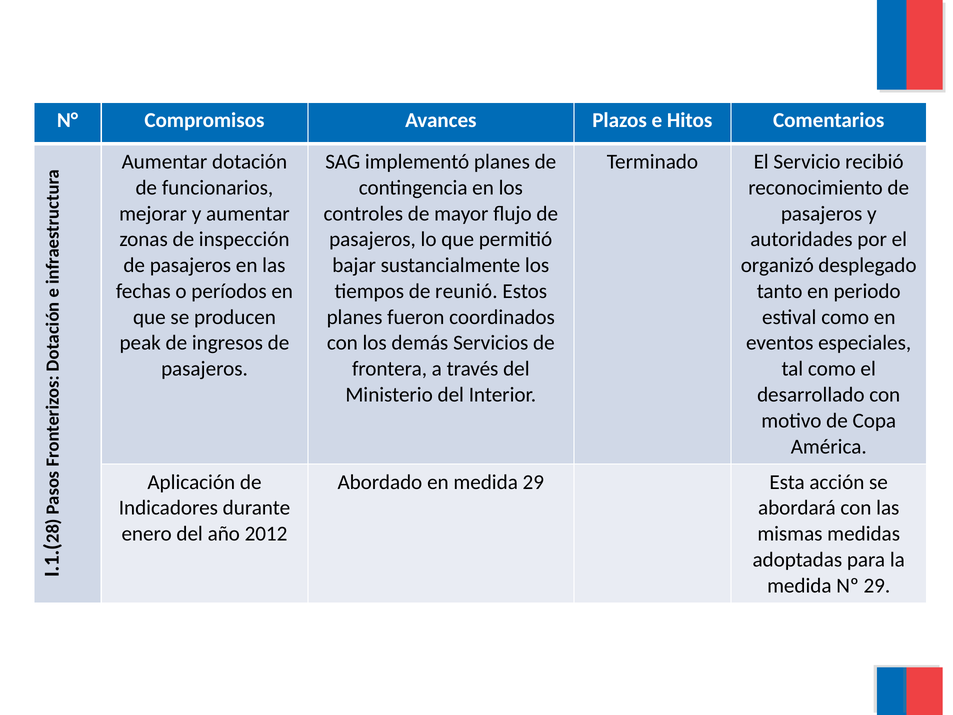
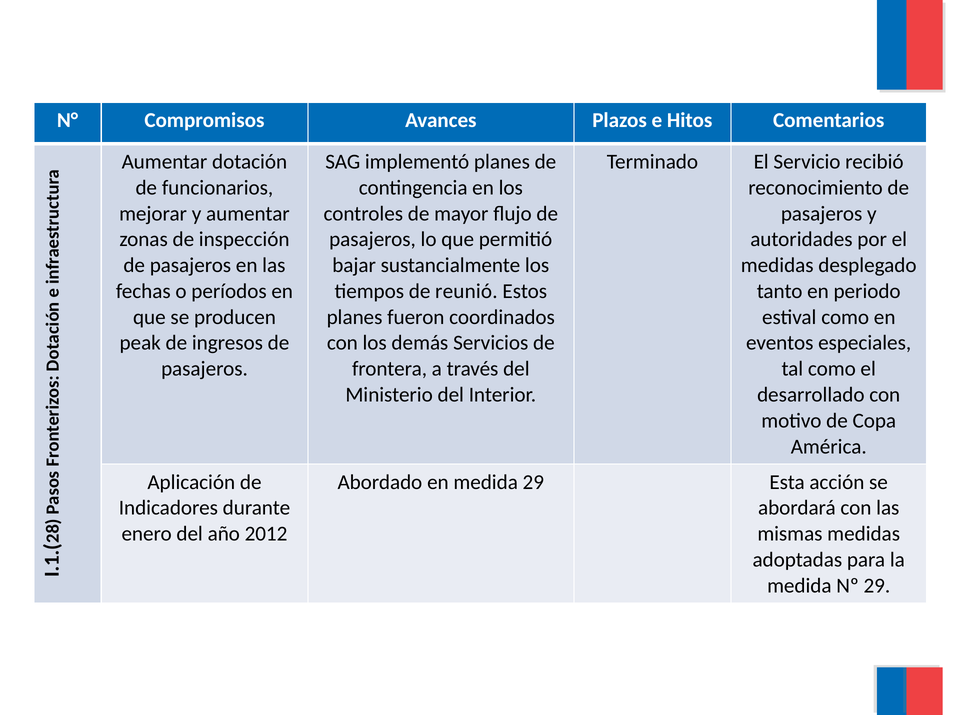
organizó at (777, 265): organizó -> medidas
